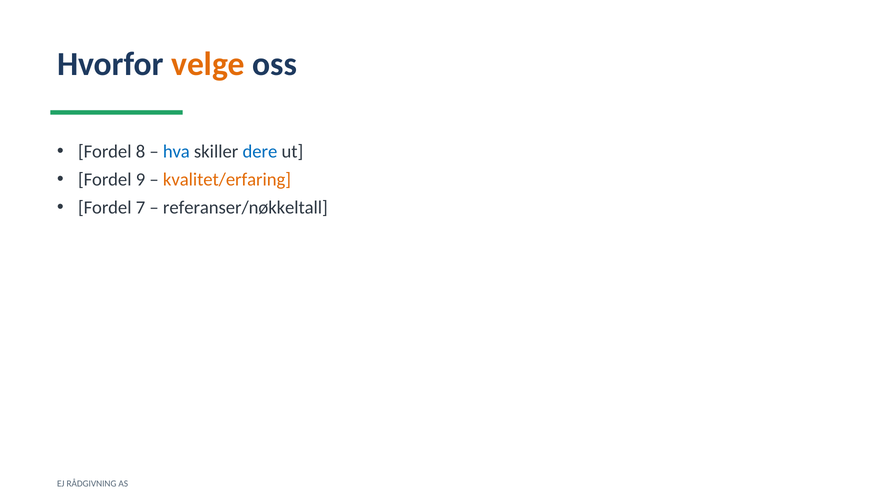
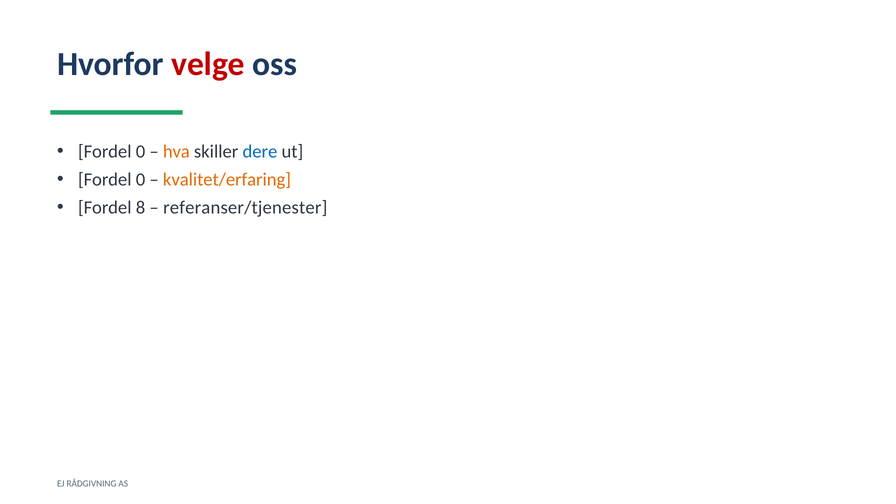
velge colour: orange -> red
8 at (141, 152): 8 -> 0
hva colour: blue -> orange
9 at (141, 180): 9 -> 0
7: 7 -> 8
referanser/nøkkeltall: referanser/nøkkeltall -> referanser/tjenester
